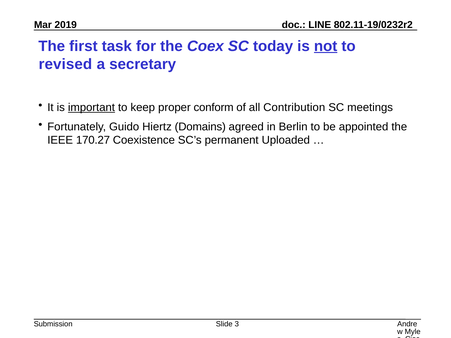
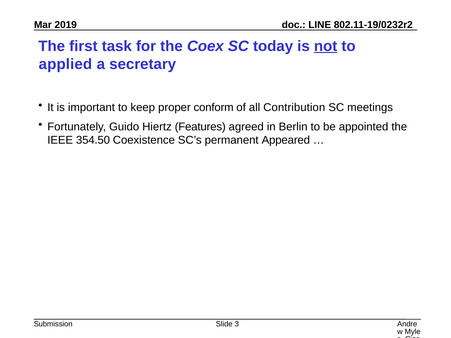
revised: revised -> applied
important underline: present -> none
Domains: Domains -> Features
170.27: 170.27 -> 354.50
Uploaded: Uploaded -> Appeared
